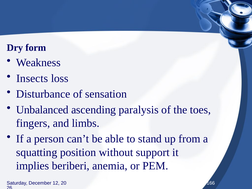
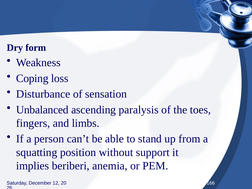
Insects: Insects -> Coping
